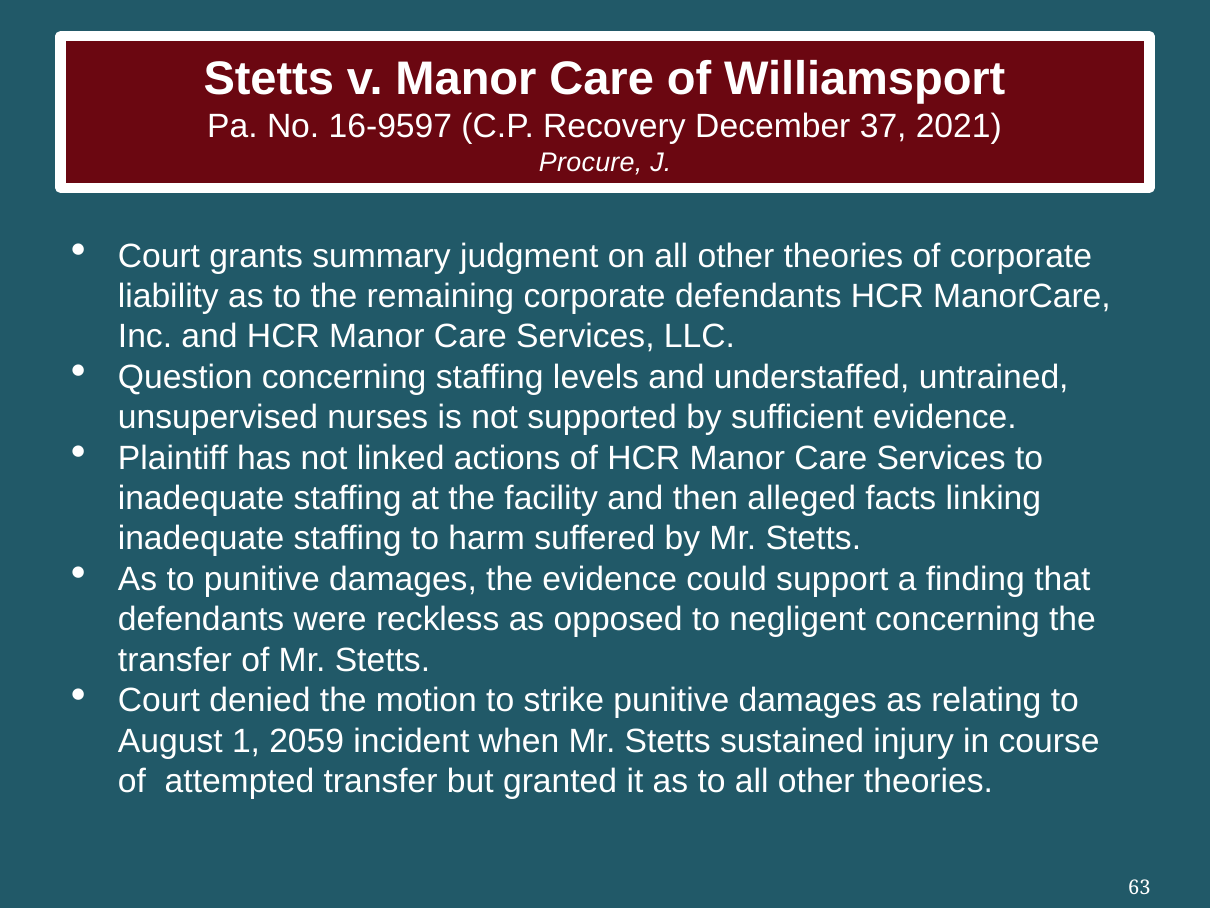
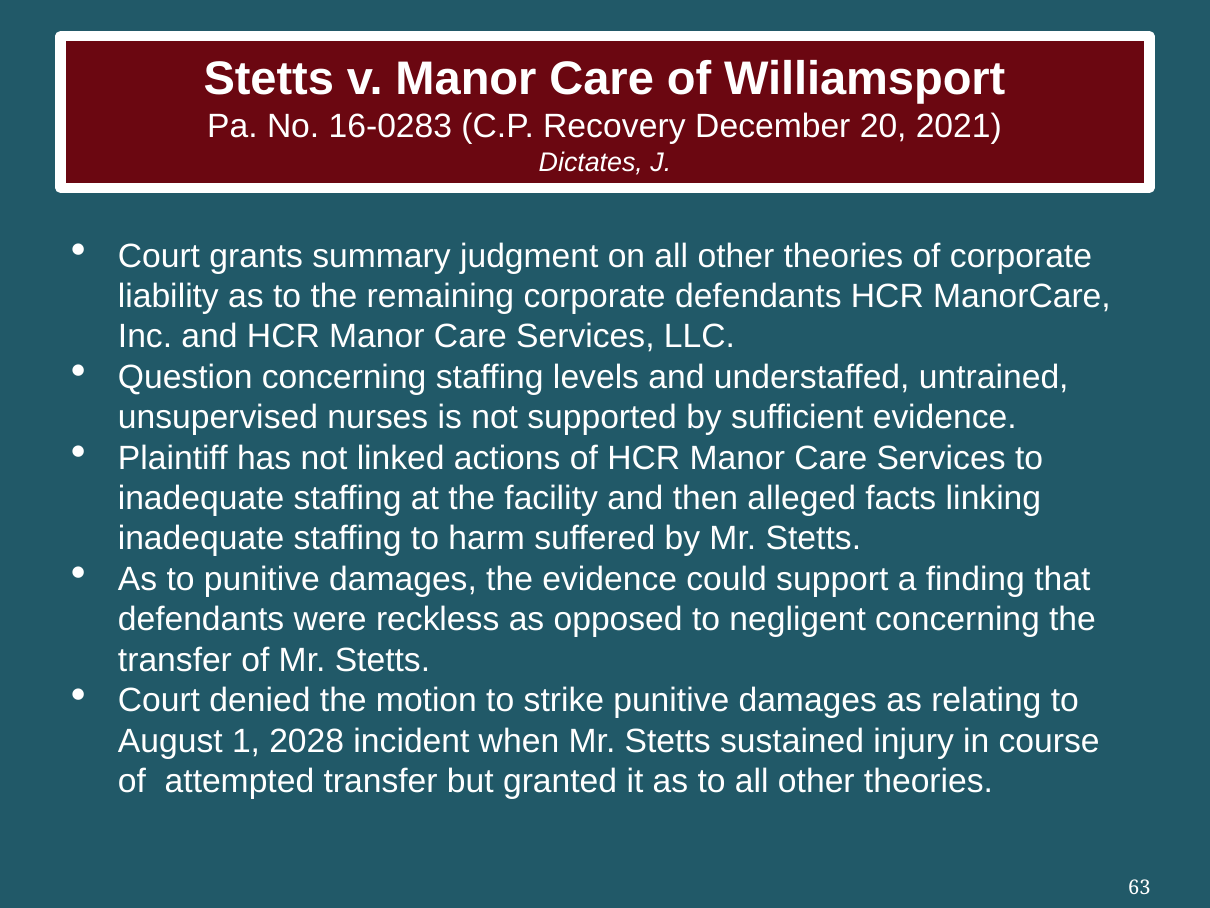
16-9597: 16-9597 -> 16-0283
37: 37 -> 20
Procure: Procure -> Dictates
2059: 2059 -> 2028
